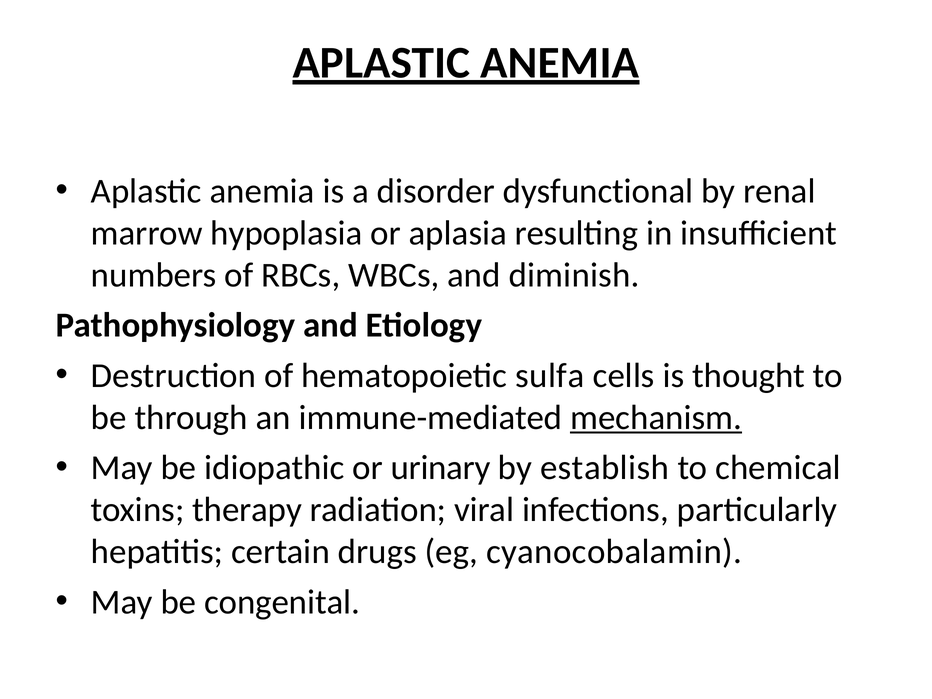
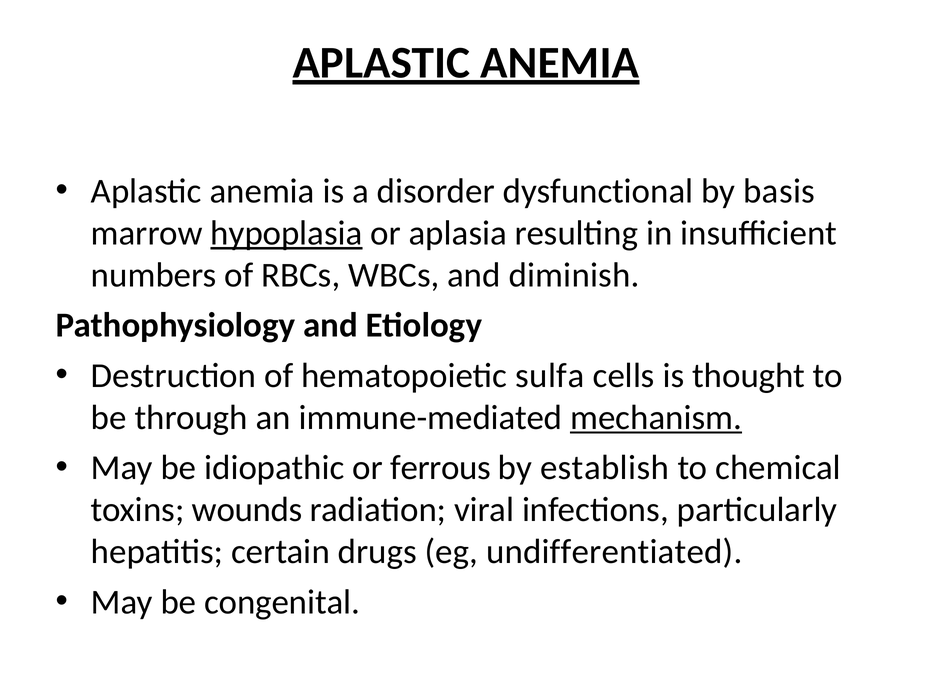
renal: renal -> basis
hypoplasia underline: none -> present
urinary: urinary -> ferrous
therapy: therapy -> wounds
cyanocobalamin: cyanocobalamin -> undifferentiated
